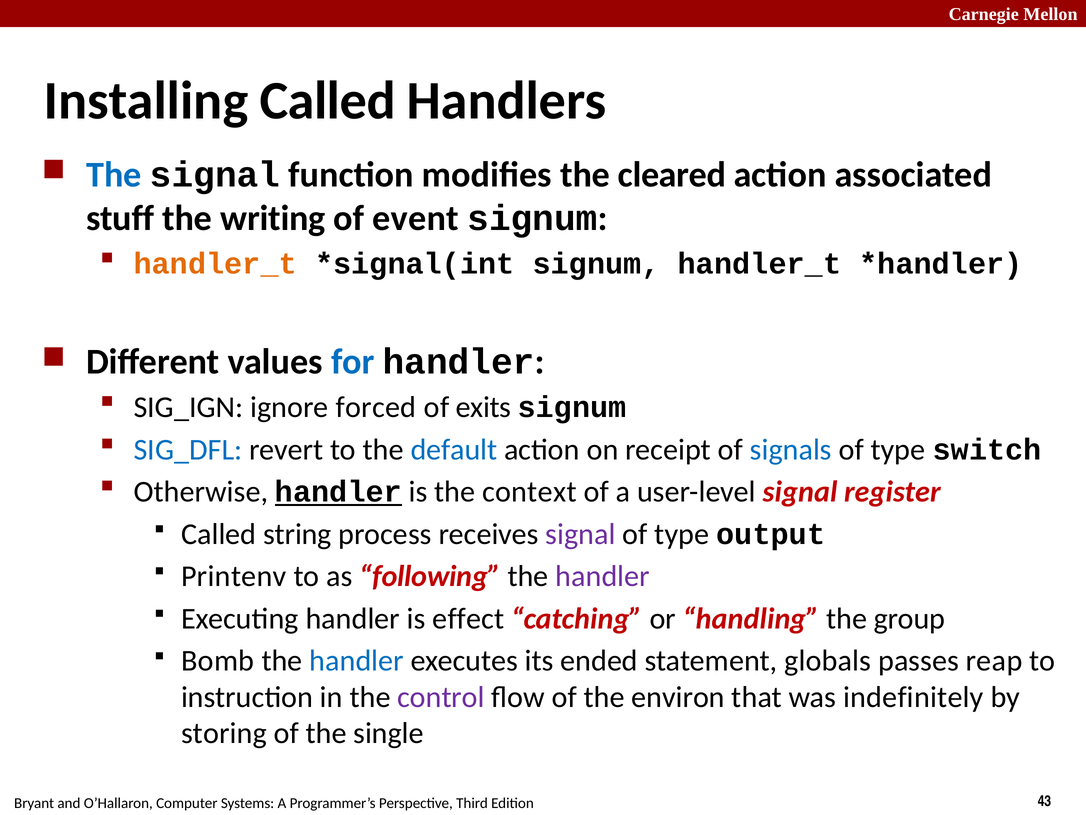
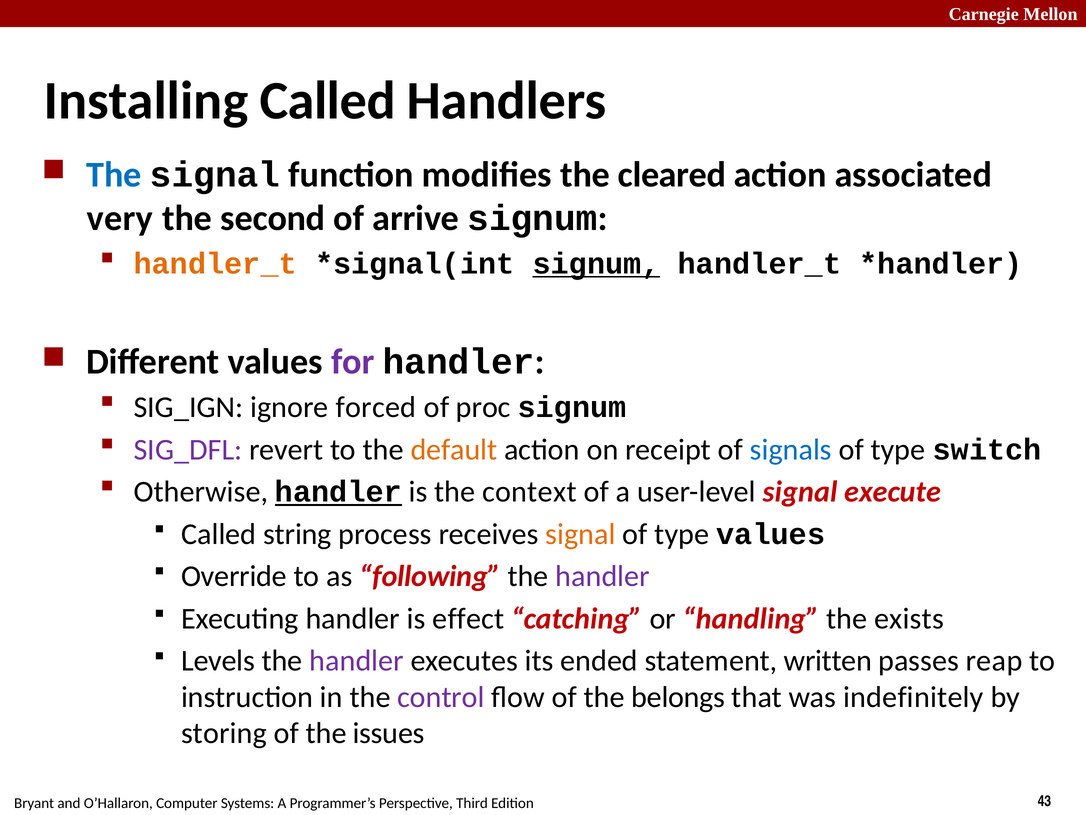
stuff: stuff -> very
writing: writing -> second
event: event -> arrive
signum at (596, 264) underline: none -> present
for colour: blue -> purple
exits: exits -> proc
SIG_DFL colour: blue -> purple
default colour: blue -> orange
register: register -> execute
signal at (581, 534) colour: purple -> orange
type output: output -> values
Printenv: Printenv -> Override
group: group -> exists
Bomb: Bomb -> Levels
handler at (357, 661) colour: blue -> purple
globals: globals -> written
environ: environ -> belongs
single: single -> issues
